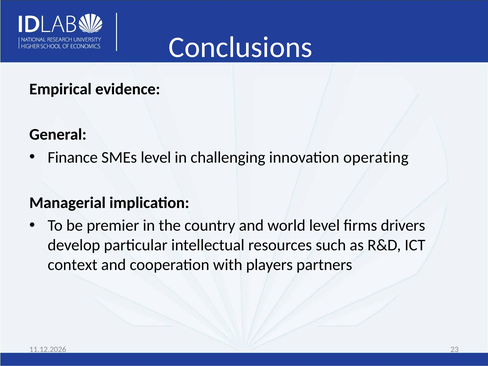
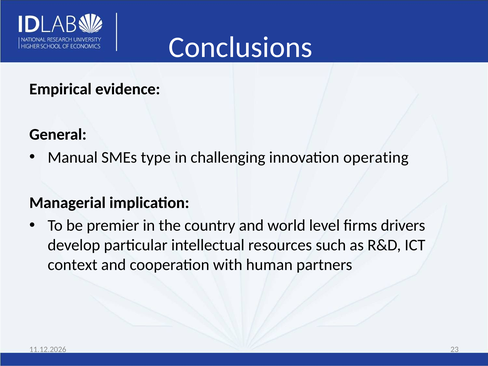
Finance: Finance -> Manual
SMEs level: level -> type
players: players -> human
